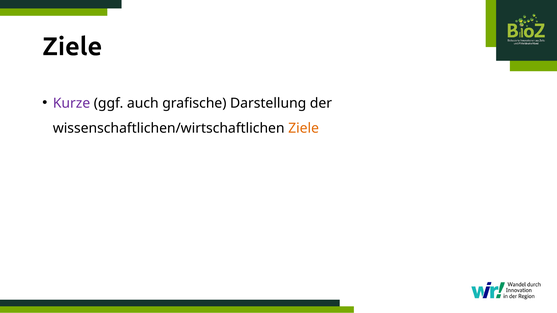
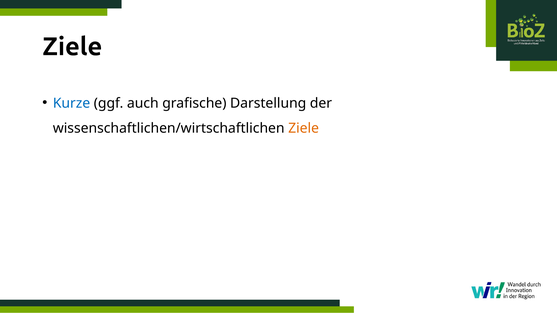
Kurze colour: purple -> blue
